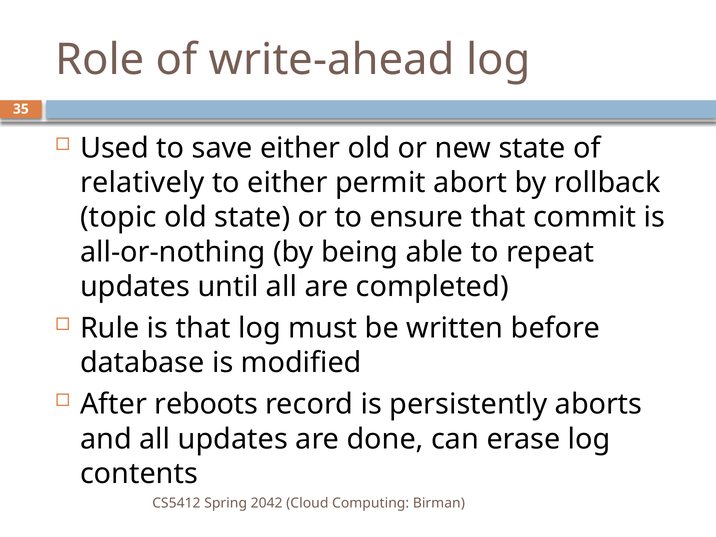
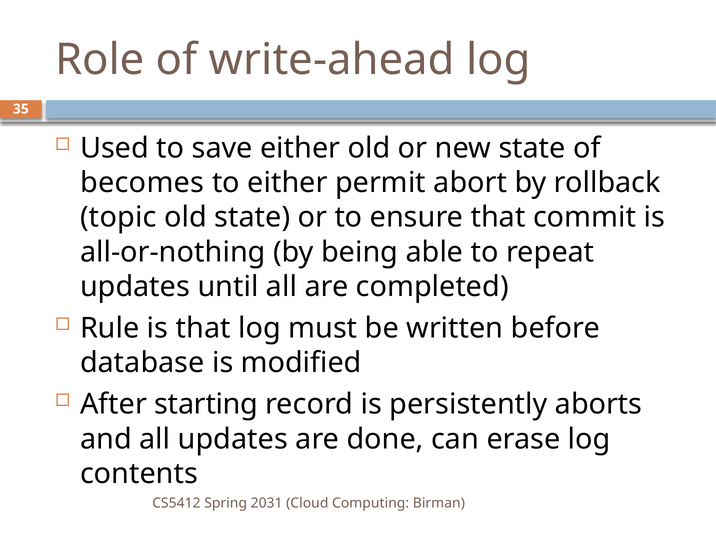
relatively: relatively -> becomes
reboots: reboots -> starting
2042: 2042 -> 2031
